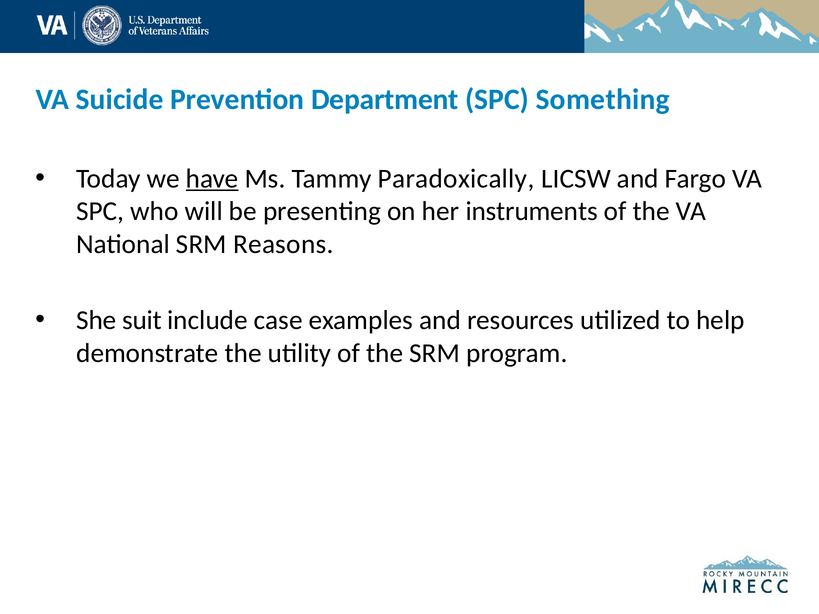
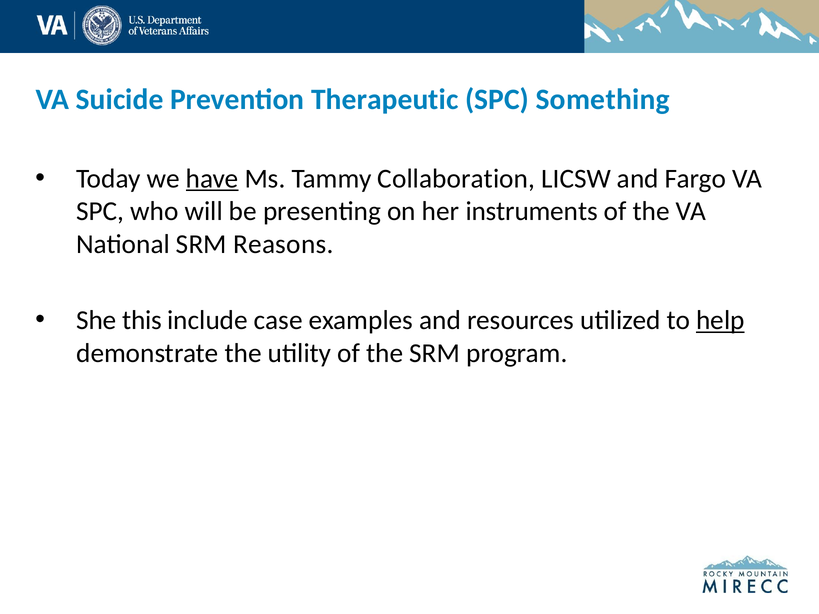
Department: Department -> Therapeutic
Paradoxically: Paradoxically -> Collaboration
suit: suit -> this
help underline: none -> present
